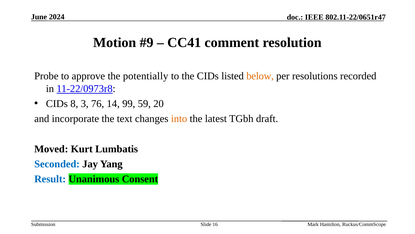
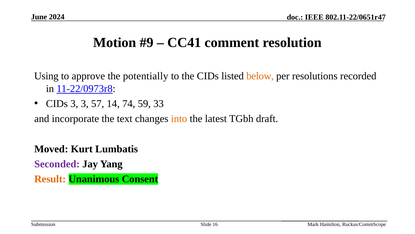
Probe: Probe -> Using
CIDs 8: 8 -> 3
76: 76 -> 57
99: 99 -> 74
20: 20 -> 33
Seconded colour: blue -> purple
Result colour: blue -> orange
